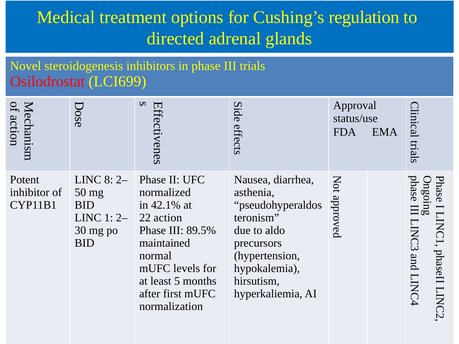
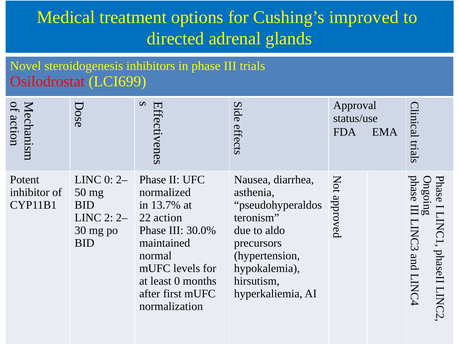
regulation: regulation -> improved
LINC 8: 8 -> 0
42.1%: 42.1% -> 13.7%
LINC 1: 1 -> 2
89.5%: 89.5% -> 30.0%
least 5: 5 -> 0
